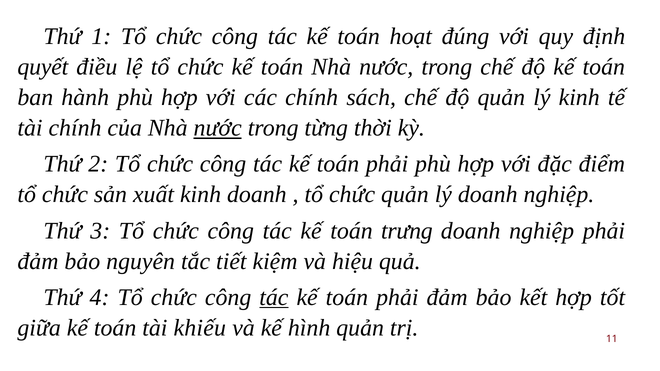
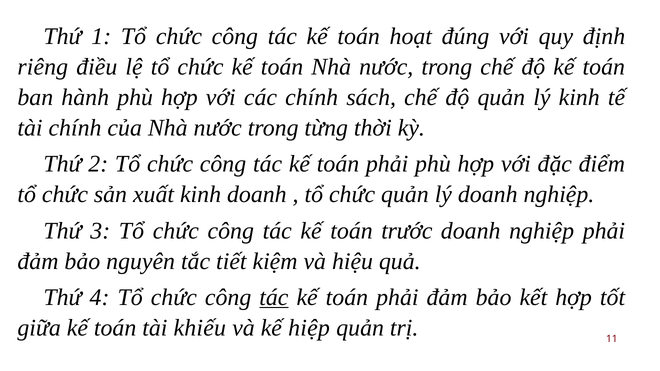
quyết: quyết -> riêng
nước at (218, 128) underline: present -> none
trưng: trưng -> trước
hình: hình -> hiệp
